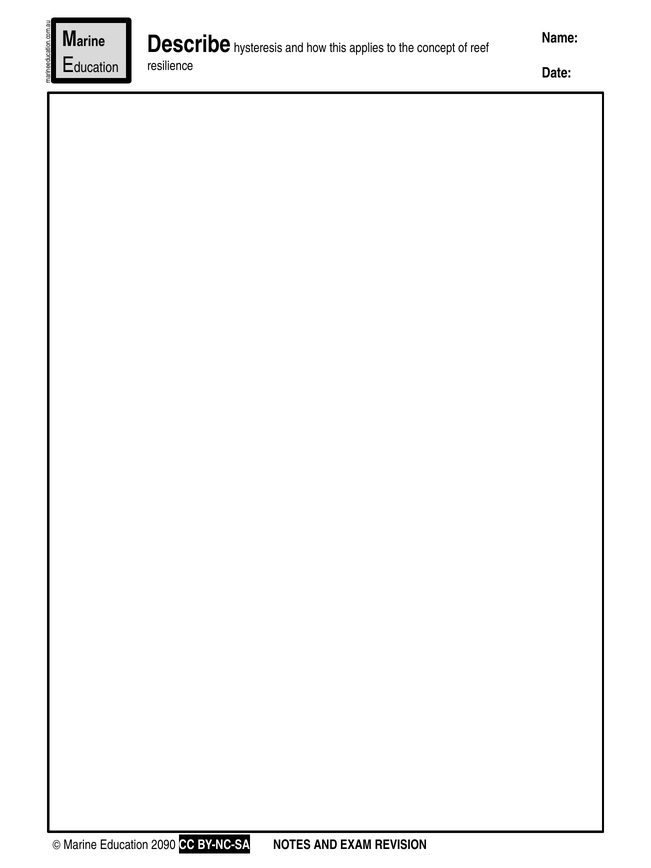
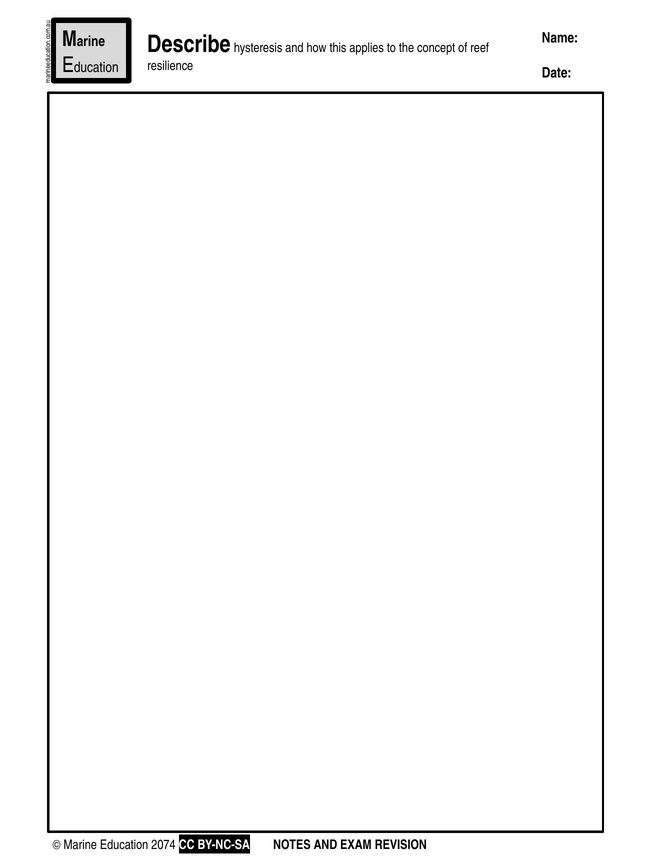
2090: 2090 -> 2074
